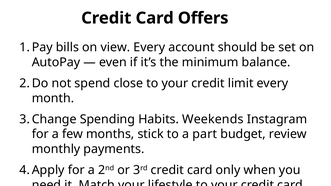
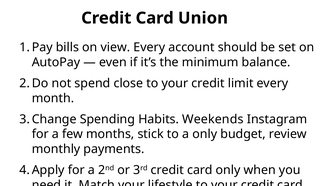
Offers: Offers -> Union
a part: part -> only
